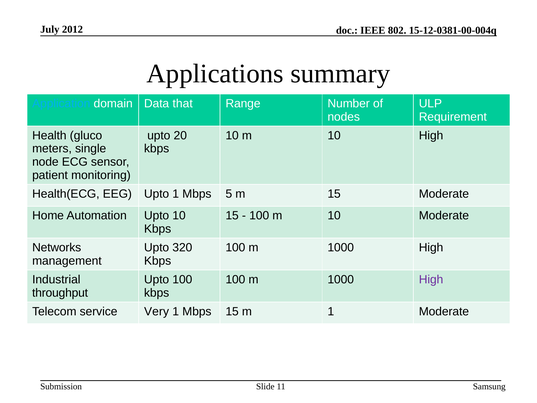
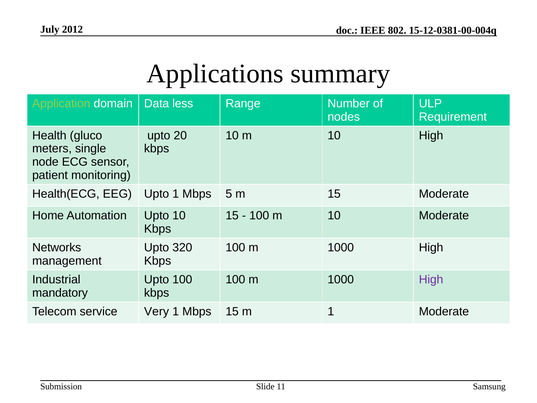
Application colour: light blue -> light green
that: that -> less
throughput: throughput -> mandatory
